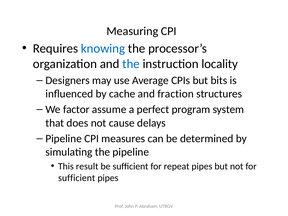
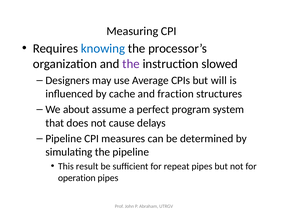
the at (131, 64) colour: blue -> purple
locality: locality -> slowed
bits: bits -> will
factor: factor -> about
sufficient at (77, 178): sufficient -> operation
